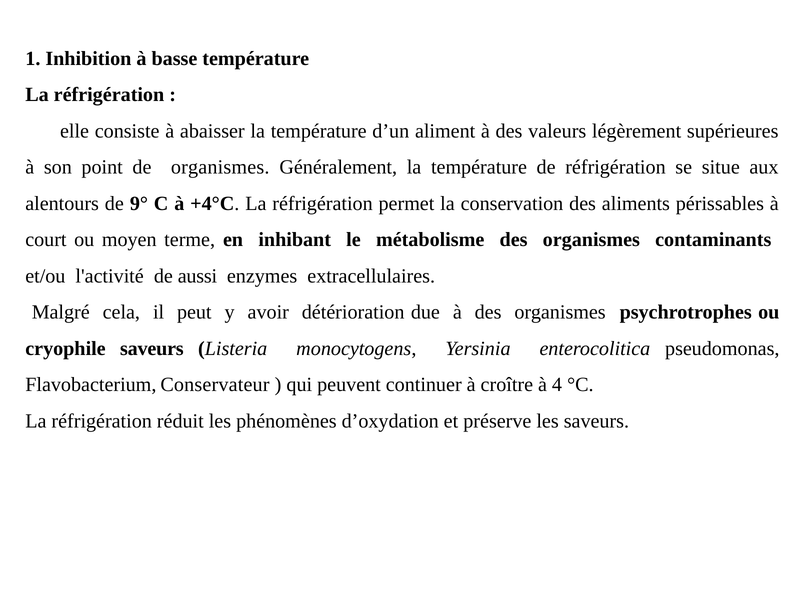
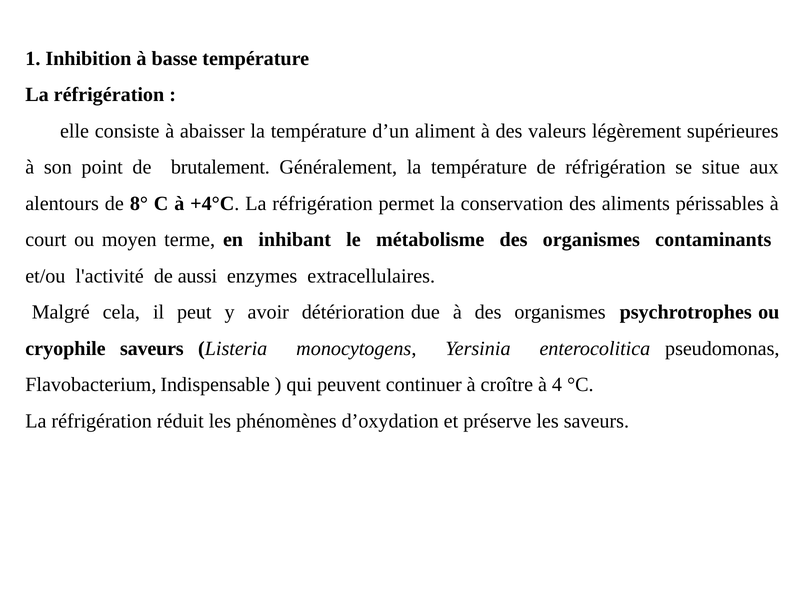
de organismes: organismes -> brutalement
9°: 9° -> 8°
Conservateur: Conservateur -> Indispensable
